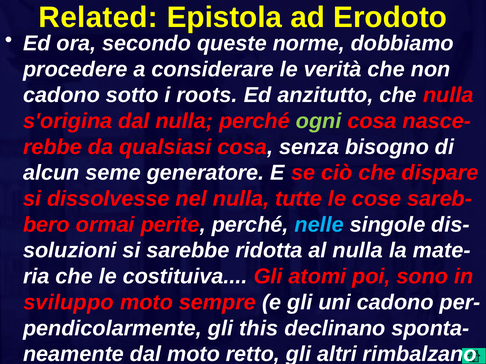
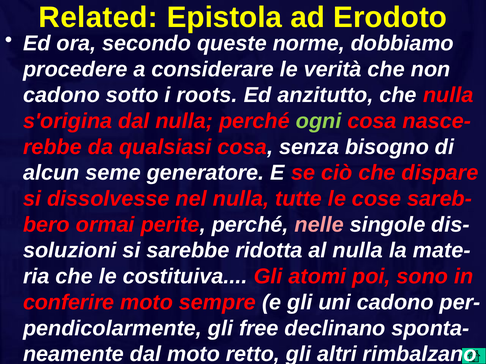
nelle colour: light blue -> pink
sviluppo: sviluppo -> conferire
this: this -> free
